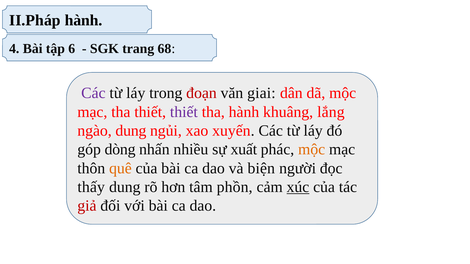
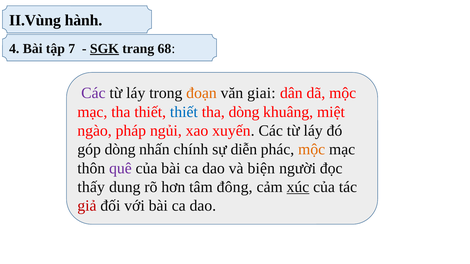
II.Pháp: II.Pháp -> II.Vùng
6: 6 -> 7
SGK underline: none -> present
đoạn colour: red -> orange
thiết at (184, 112) colour: purple -> blue
tha hành: hành -> dòng
lắng: lắng -> miệt
ngào dung: dung -> pháp
nhiều: nhiều -> chính
xuất: xuất -> diễn
quê colour: orange -> purple
phồn: phồn -> đông
